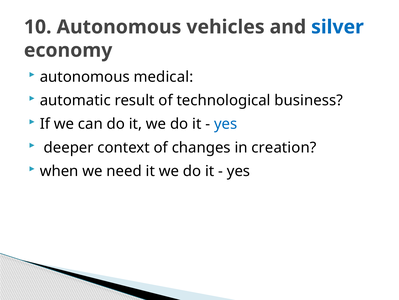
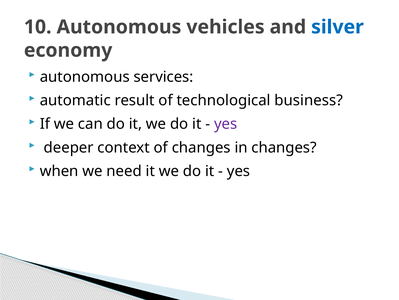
medical: medical -> services
yes at (226, 124) colour: blue -> purple
in creation: creation -> changes
